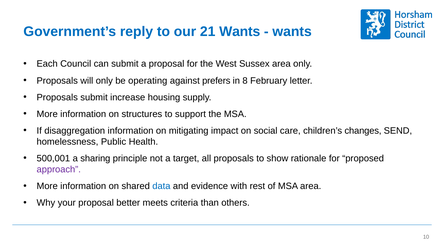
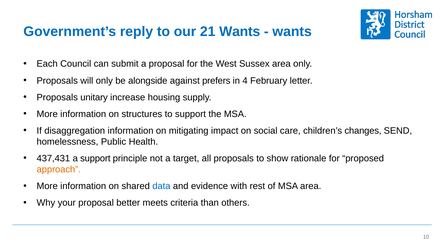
operating: operating -> alongside
8: 8 -> 4
Proposals submit: submit -> unitary
500,001: 500,001 -> 437,431
a sharing: sharing -> support
approach colour: purple -> orange
